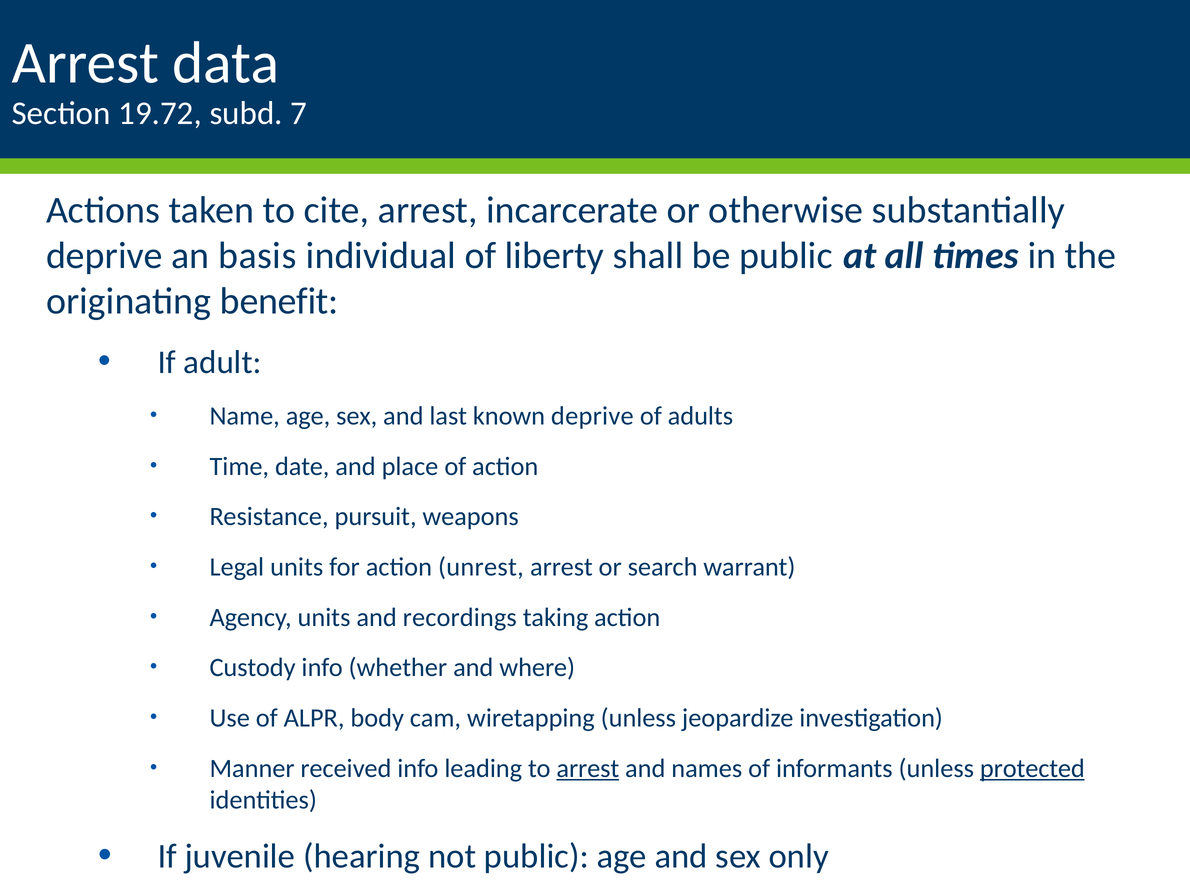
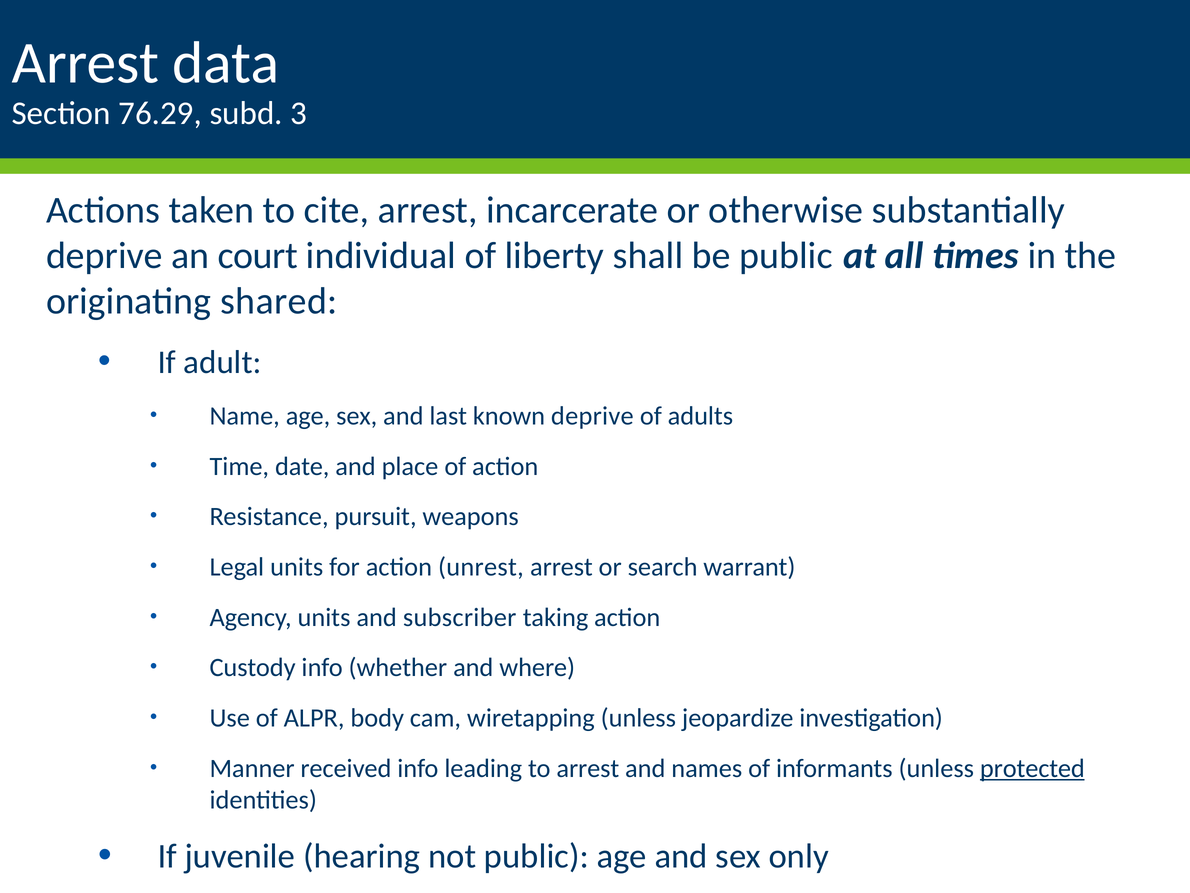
19.72: 19.72 -> 76.29
7: 7 -> 3
basis: basis -> court
benefit: benefit -> shared
recordings: recordings -> subscriber
arrest at (588, 768) underline: present -> none
